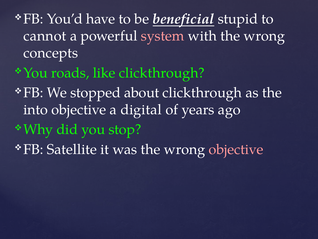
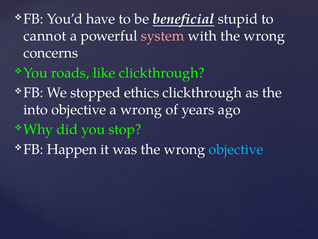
concepts: concepts -> concerns
about: about -> ethics
a digital: digital -> wrong
Satellite: Satellite -> Happen
objective at (236, 149) colour: pink -> light blue
